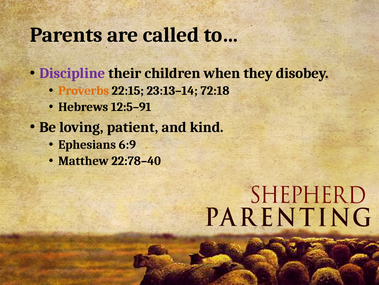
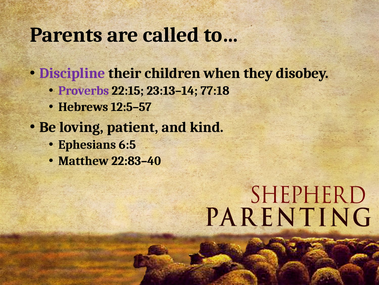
Proverbs colour: orange -> purple
72:18: 72:18 -> 77:18
12:5–91: 12:5–91 -> 12:5–57
6:9: 6:9 -> 6:5
22:78–40: 22:78–40 -> 22:83–40
